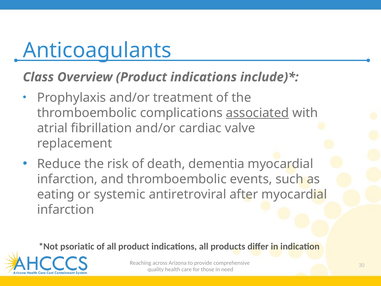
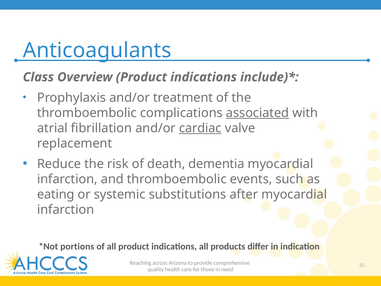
cardiac underline: none -> present
antiretroviral: antiretroviral -> substitutions
psoriatic: psoriatic -> portions
